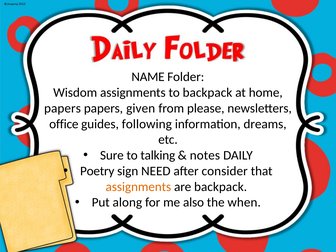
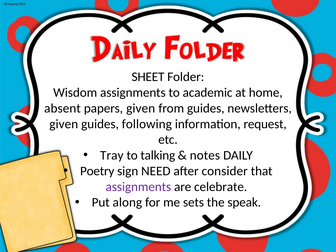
NAME: NAME -> SHEET
to backpack: backpack -> academic
papers at (62, 108): papers -> absent
from please: please -> guides
office at (64, 124): office -> given
dreams: dreams -> request
Sure: Sure -> Tray
assignments at (138, 187) colour: orange -> purple
are backpack: backpack -> celebrate
also: also -> sets
when: when -> speak
